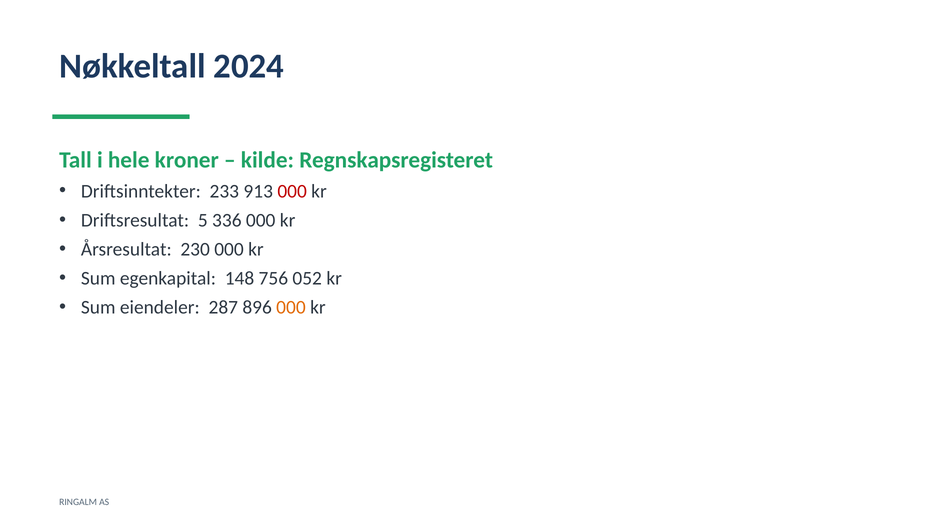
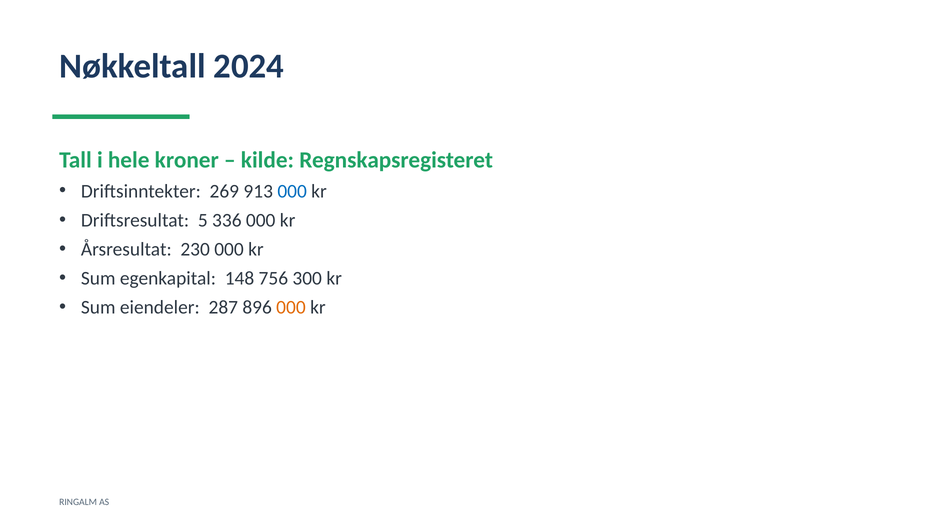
233: 233 -> 269
000 at (292, 191) colour: red -> blue
052: 052 -> 300
